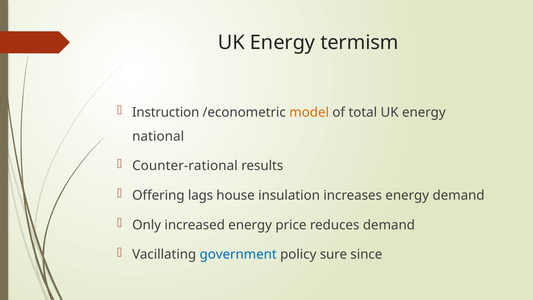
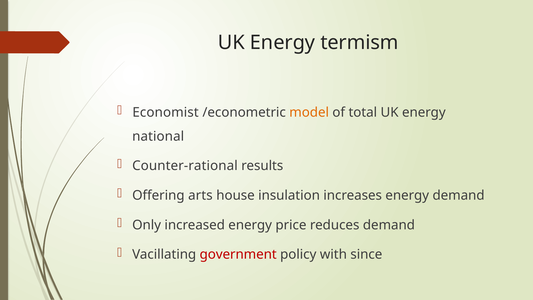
Instruction: Instruction -> Economist
lags: lags -> arts
government colour: blue -> red
sure: sure -> with
